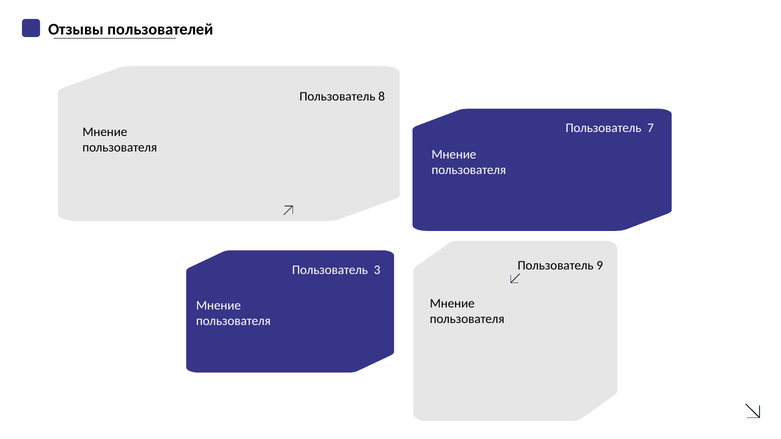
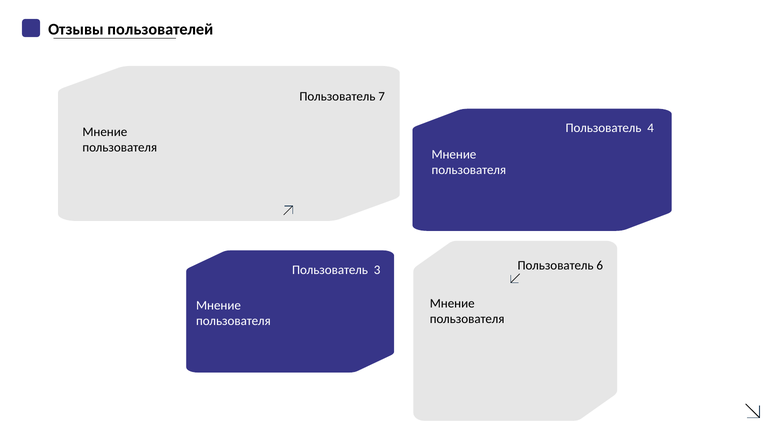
8: 8 -> 7
7: 7 -> 4
9: 9 -> 6
